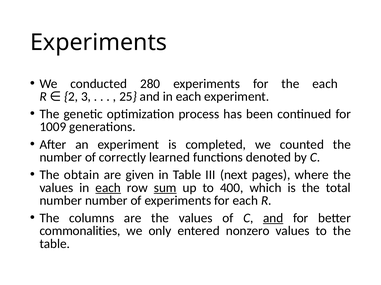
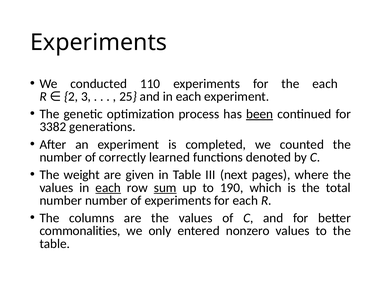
280: 280 -> 110
been underline: none -> present
1009: 1009 -> 3382
obtain: obtain -> weight
400: 400 -> 190
and at (273, 219) underline: present -> none
